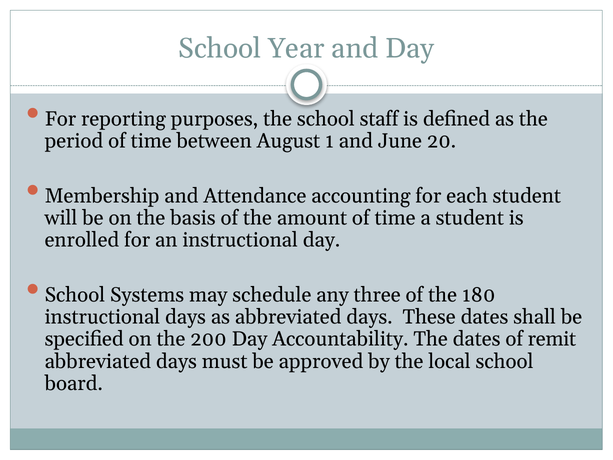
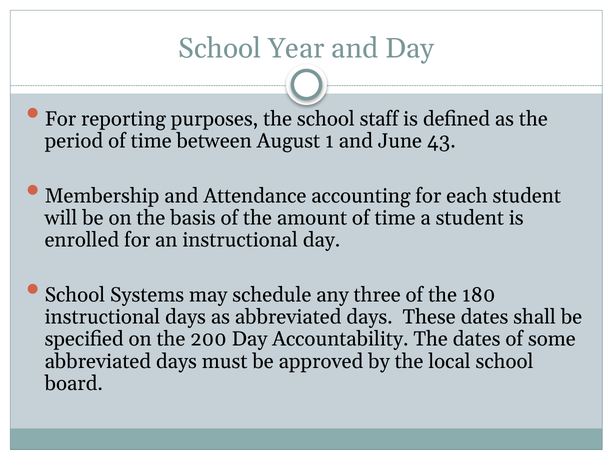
20: 20 -> 43
remit: remit -> some
